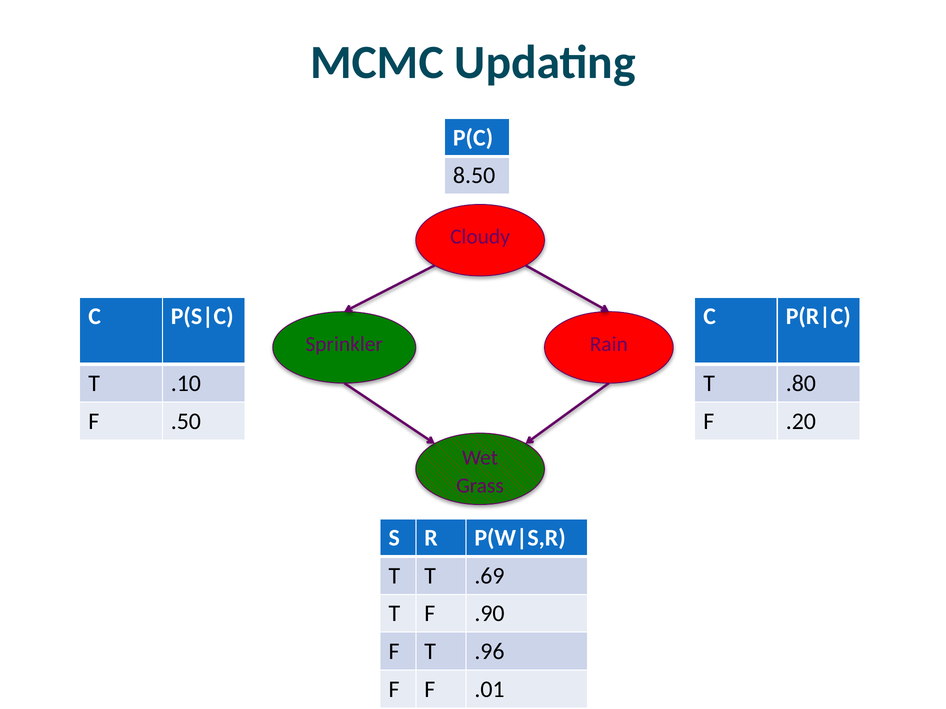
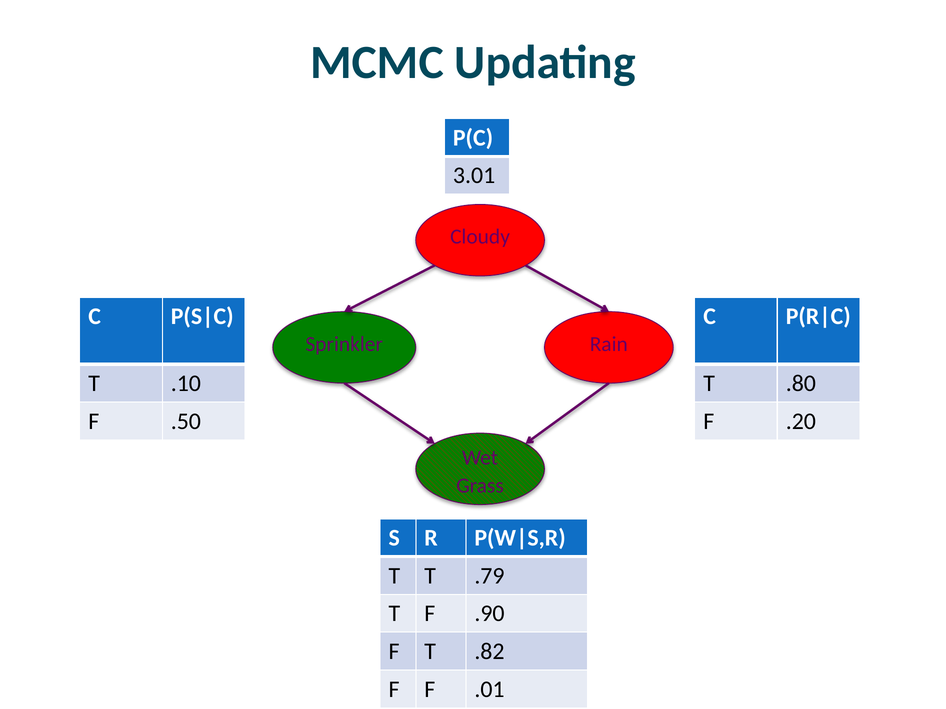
8.50: 8.50 -> 3.01
.69: .69 -> .79
.96: .96 -> .82
